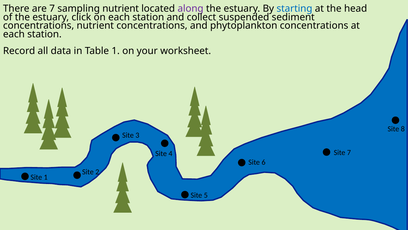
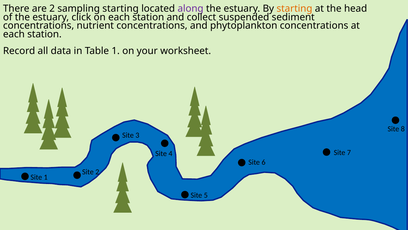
are 7: 7 -> 2
sampling nutrient: nutrient -> starting
starting at (294, 9) colour: blue -> orange
